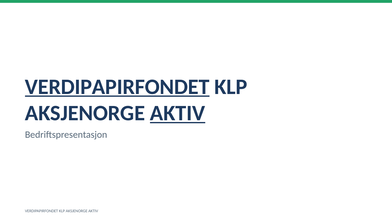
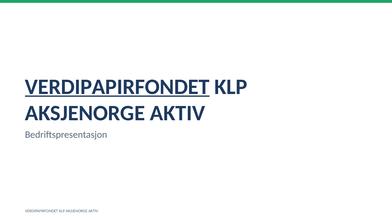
AKTIV at (178, 113) underline: present -> none
